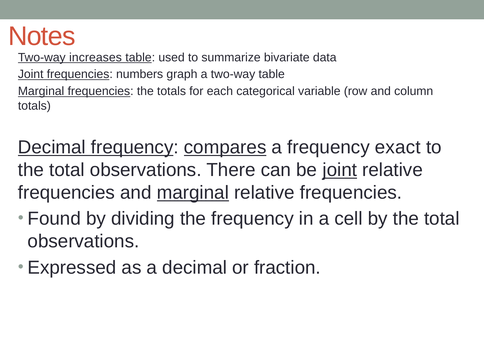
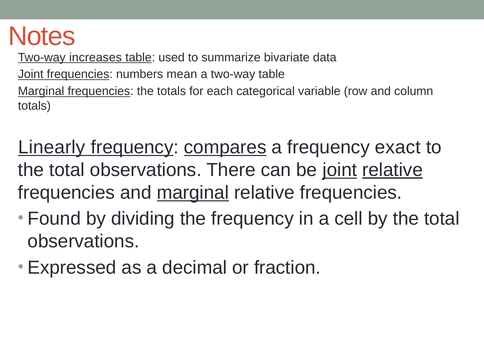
graph: graph -> mean
Decimal at (52, 147): Decimal -> Linearly
relative at (393, 170) underline: none -> present
